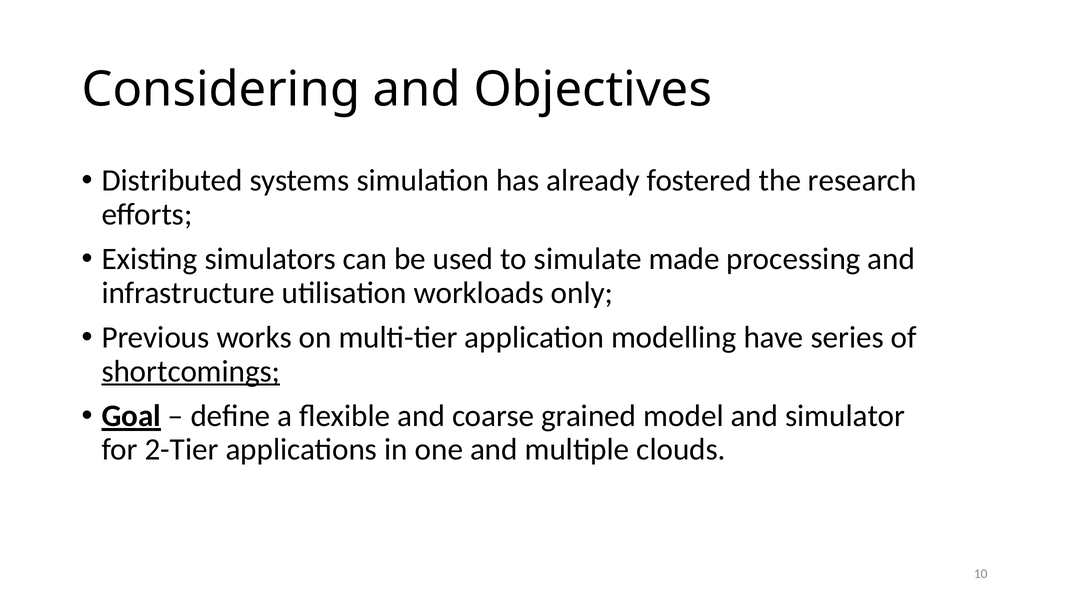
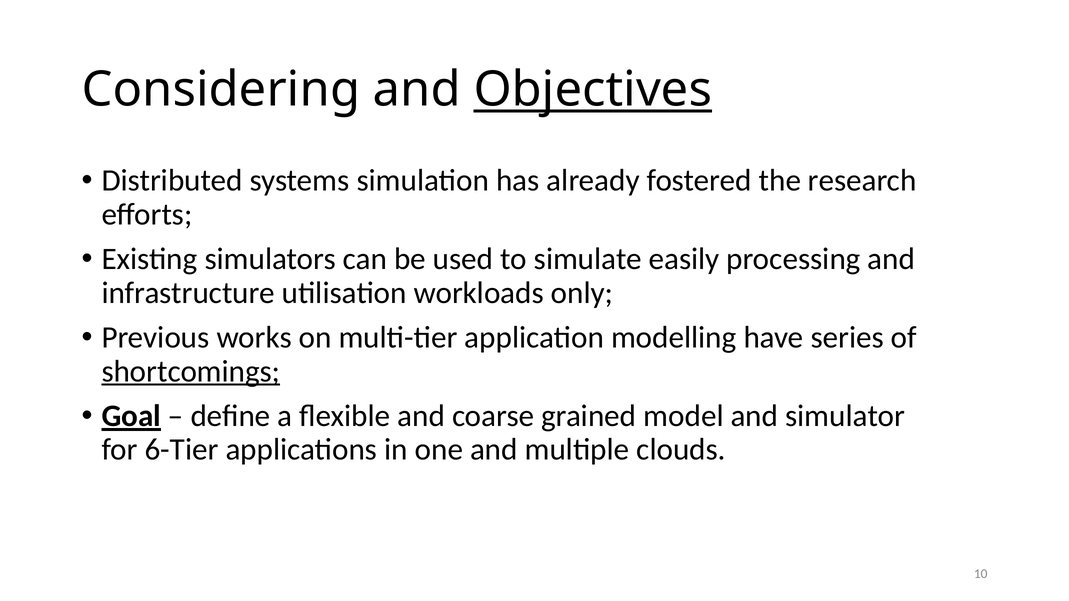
Objectives underline: none -> present
made: made -> easily
2-Tier: 2-Tier -> 6-Tier
